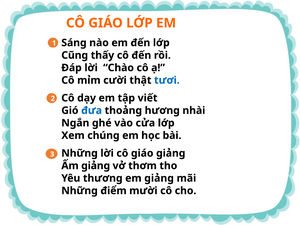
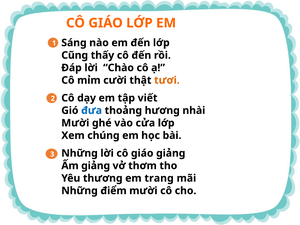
tươi colour: blue -> orange
Ngắn at (75, 123): Ngắn -> Mười
em giảng: giảng -> trang
